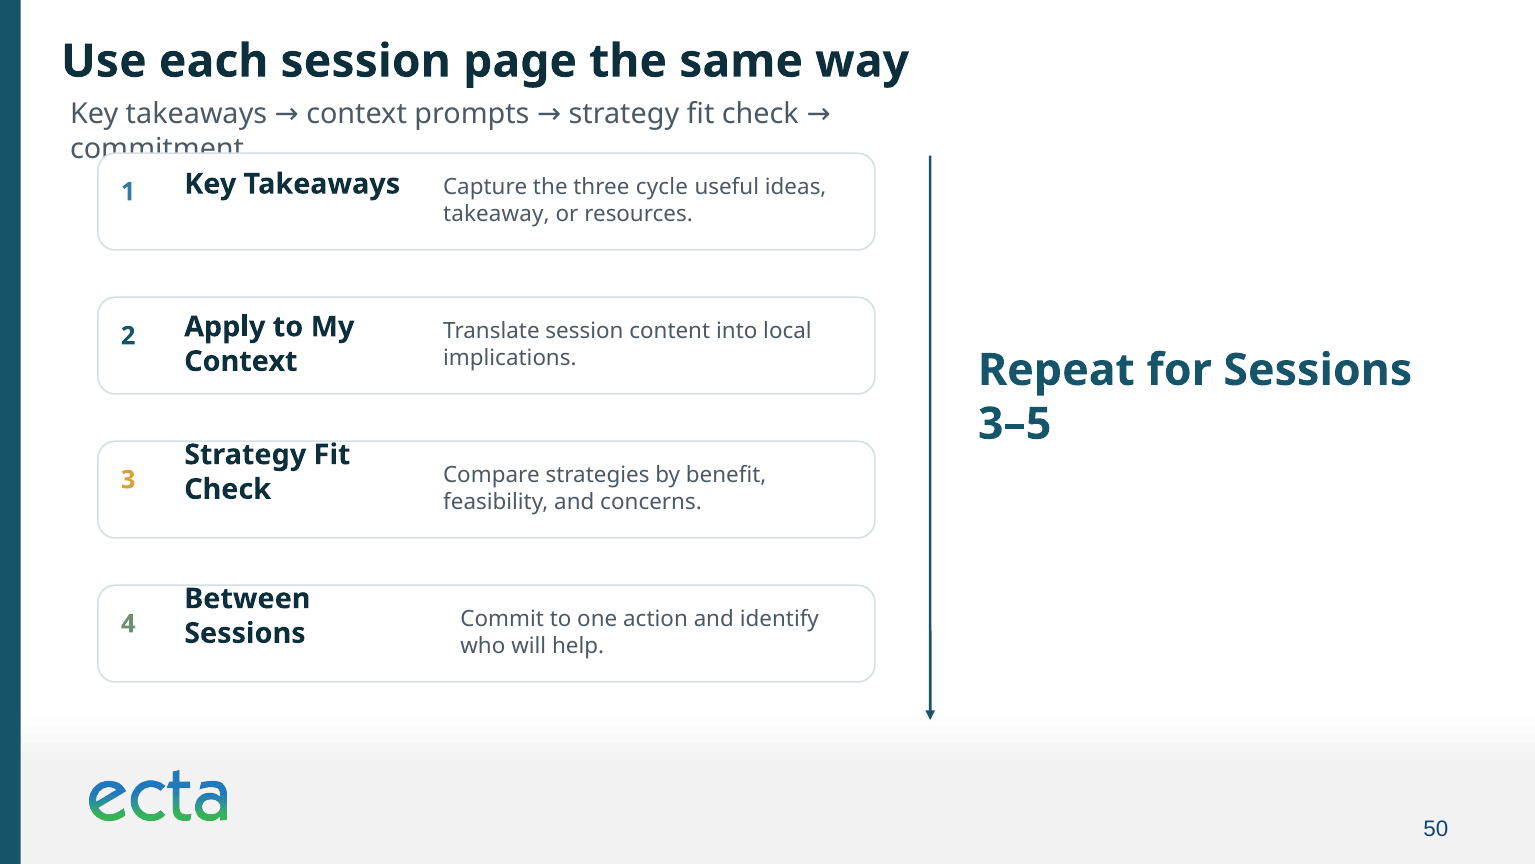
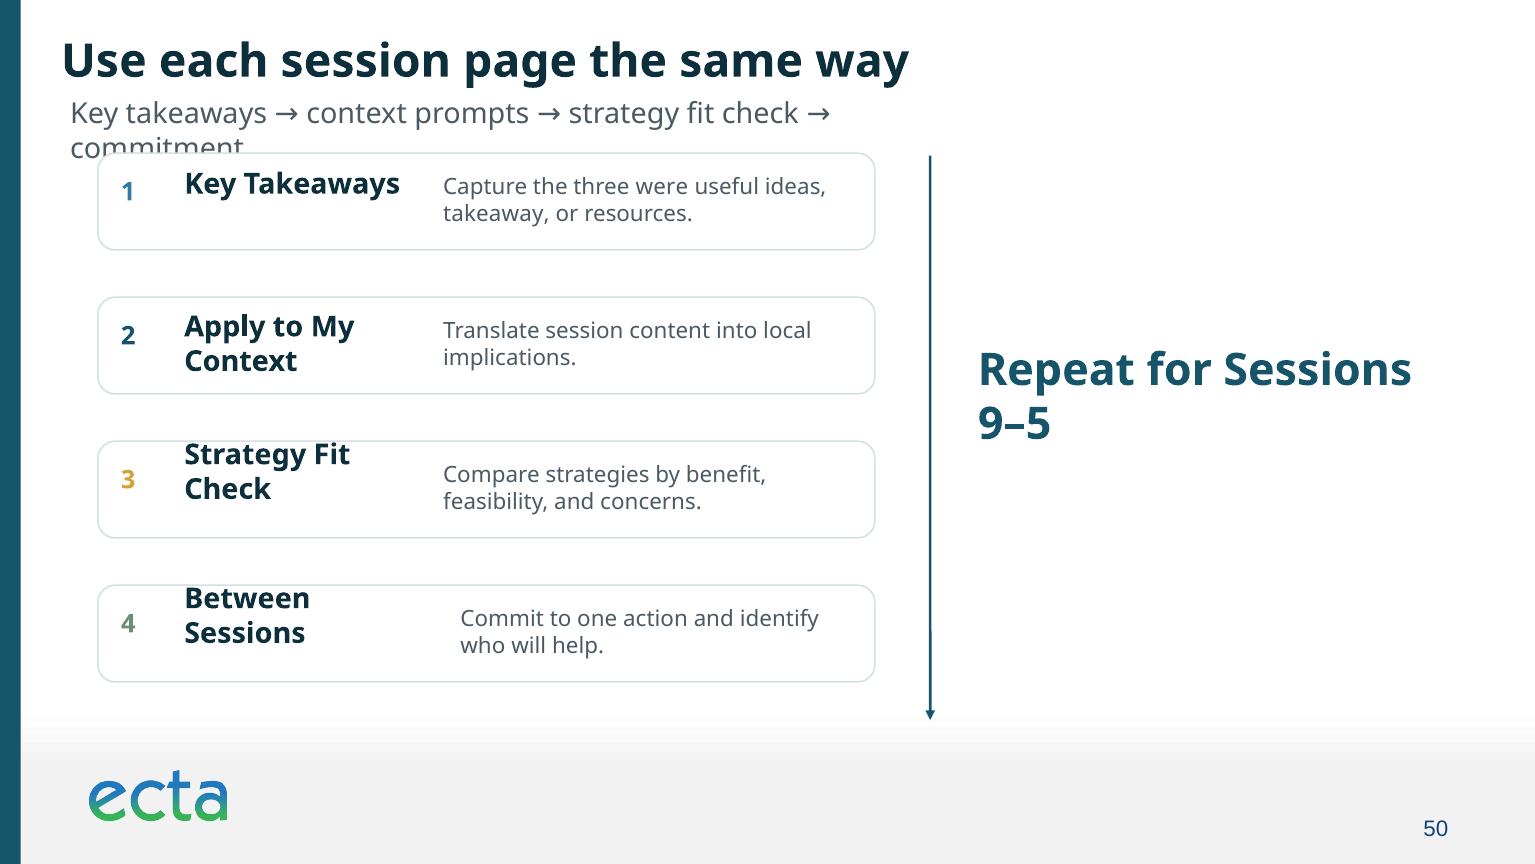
cycle: cycle -> were
3–5: 3–5 -> 9–5
